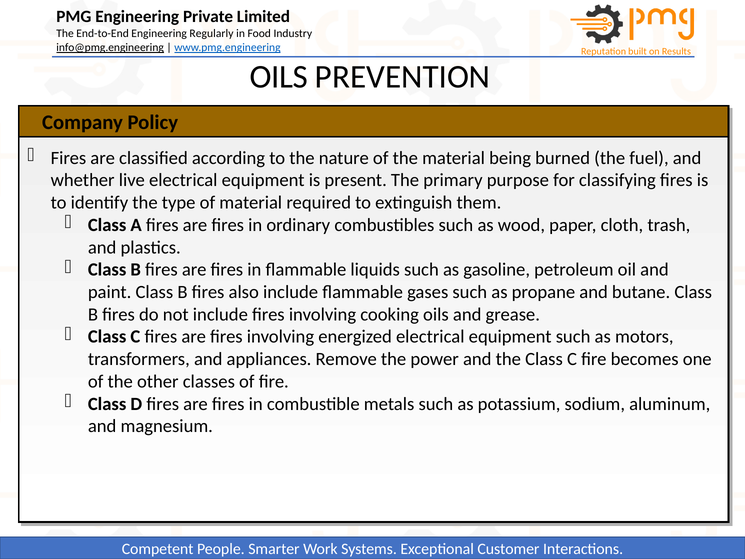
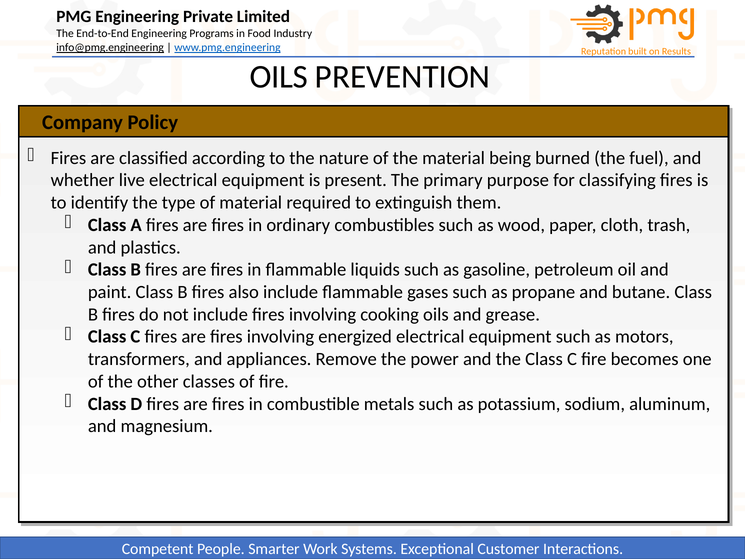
Regularly: Regularly -> Programs
